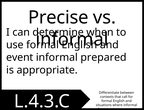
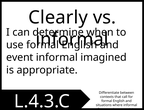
Precise: Precise -> Clearly
prepared: prepared -> imagined
